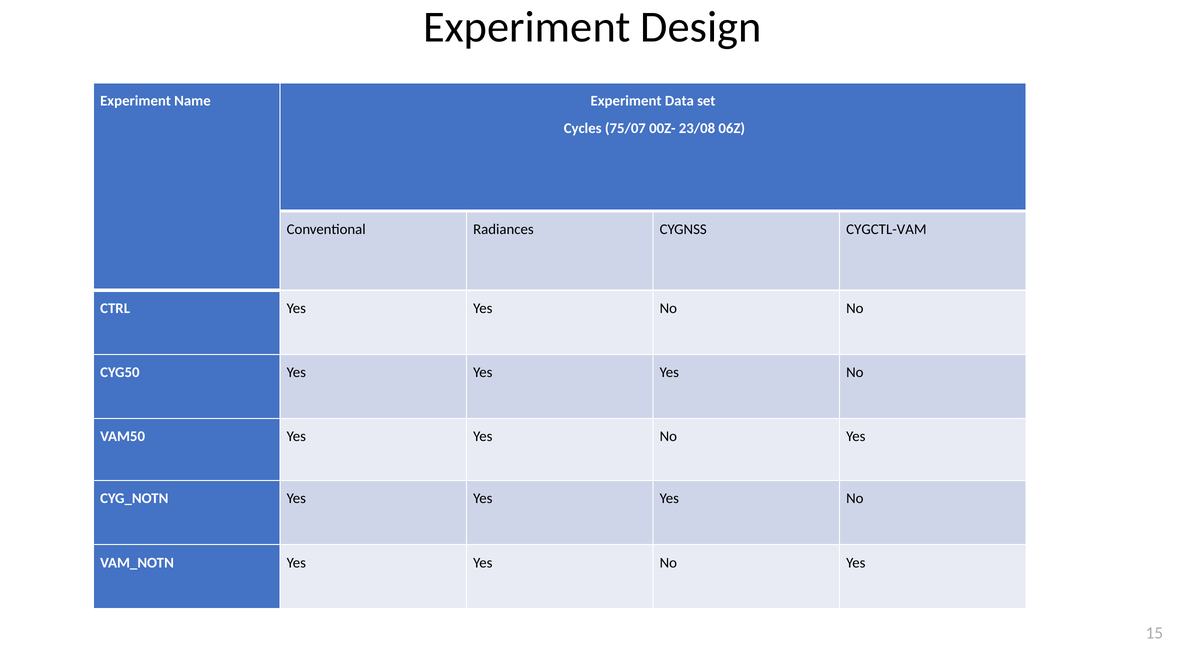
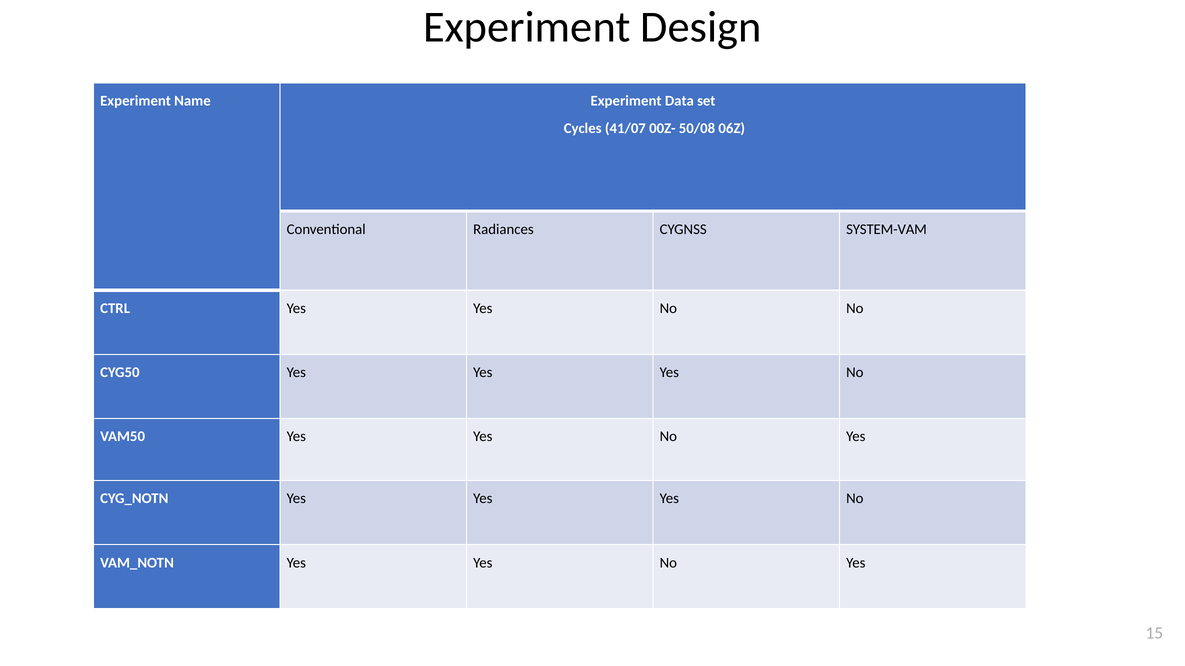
75/07: 75/07 -> 41/07
23/08: 23/08 -> 50/08
CYGCTL-VAM: CYGCTL-VAM -> SYSTEM-VAM
